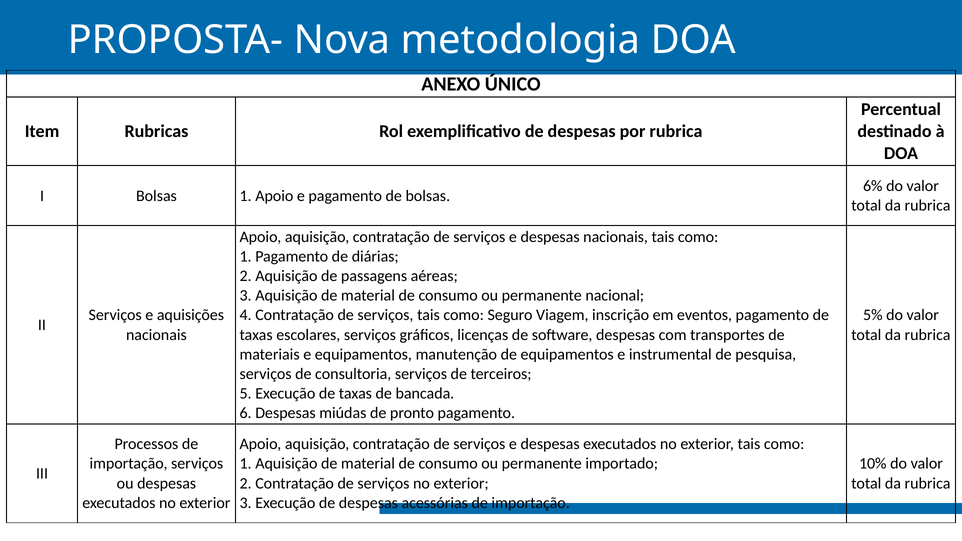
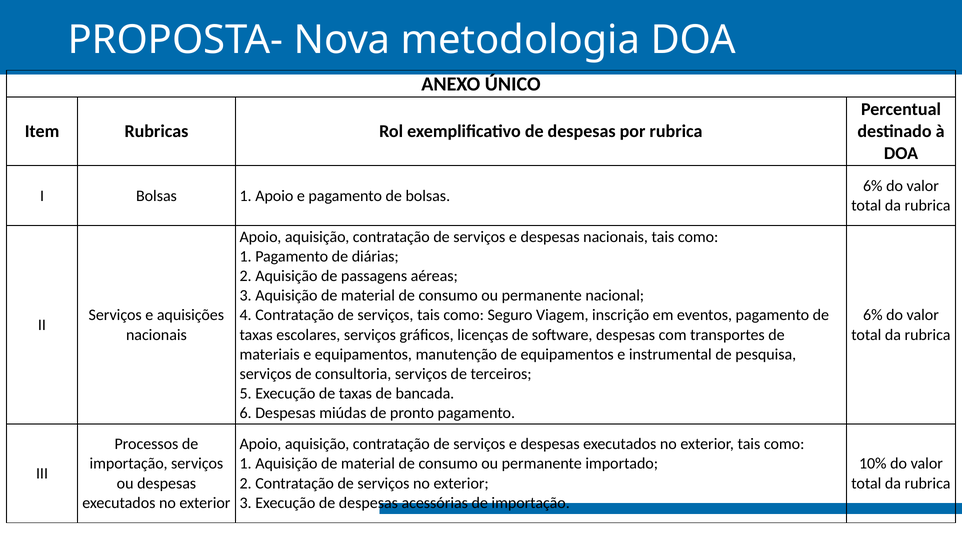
5% at (873, 315): 5% -> 6%
